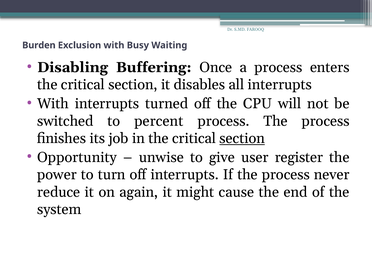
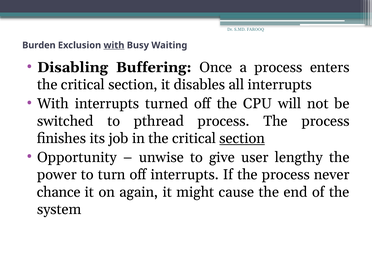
with at (114, 45) underline: none -> present
percent: percent -> pthread
register: register -> lengthy
reduce: reduce -> chance
